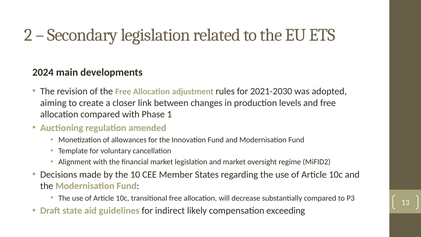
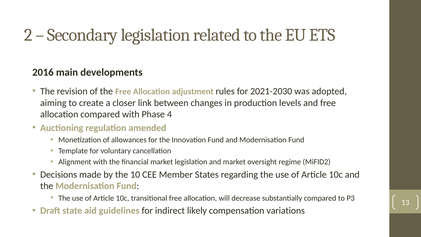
2024: 2024 -> 2016
1: 1 -> 4
exceeding: exceeding -> variations
